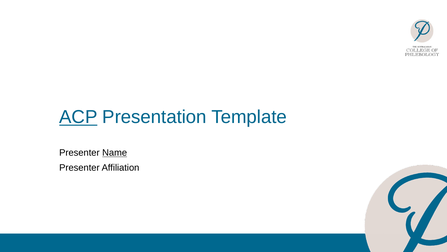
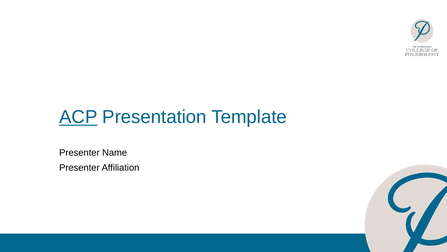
Name underline: present -> none
